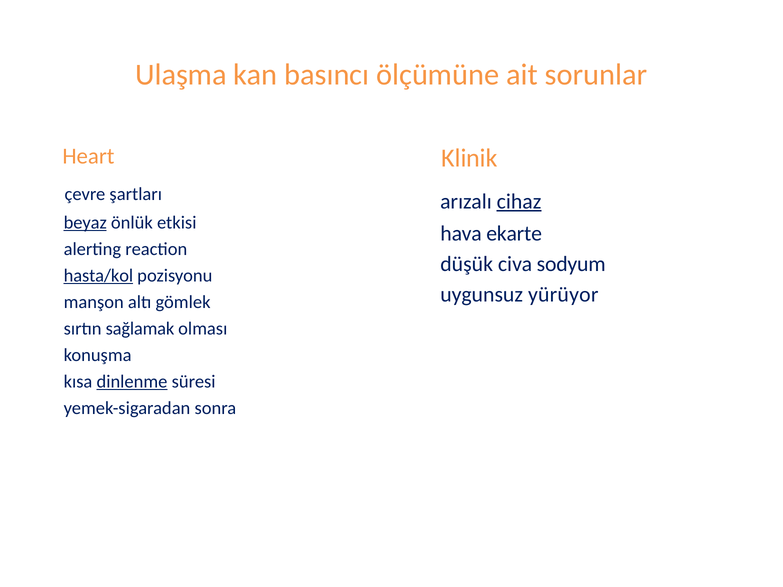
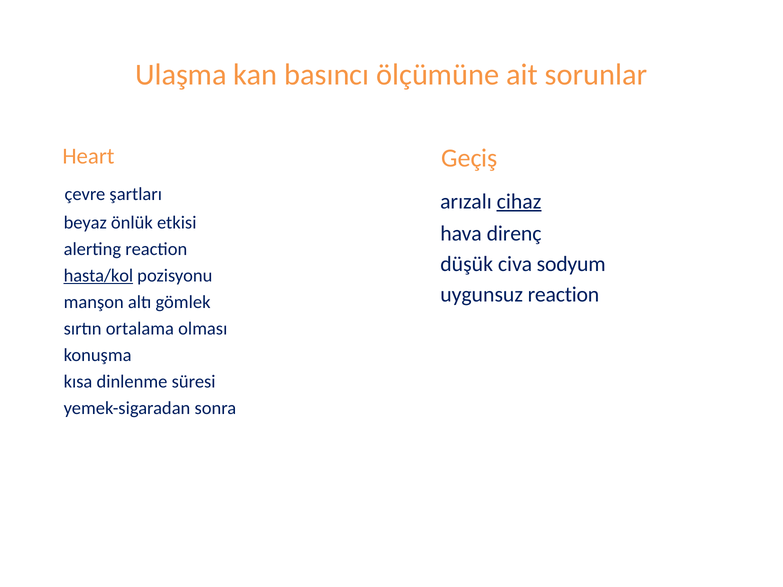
Klinik: Klinik -> Geçiş
beyaz underline: present -> none
ekarte: ekarte -> direnç
uygunsuz yürüyor: yürüyor -> reaction
sağlamak: sağlamak -> ortalama
dinlenme underline: present -> none
